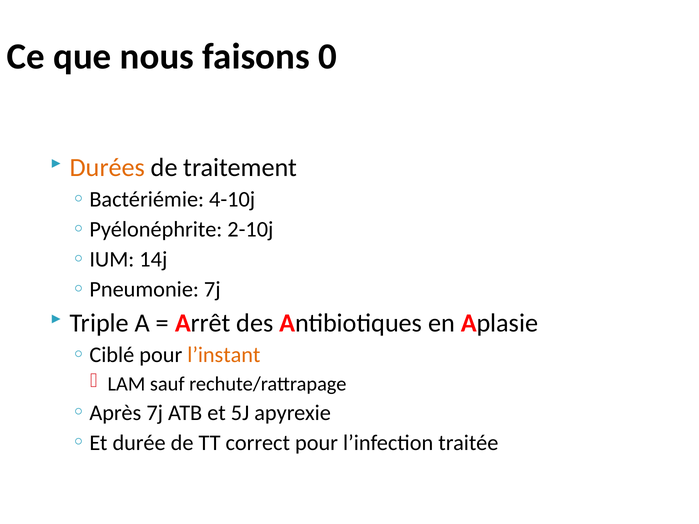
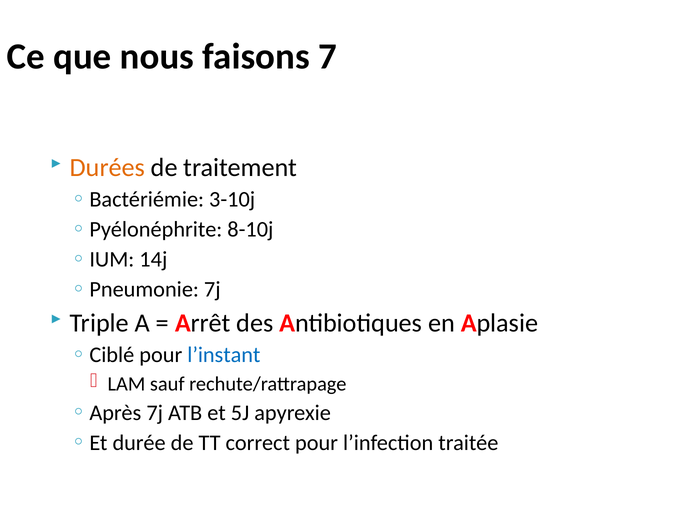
0: 0 -> 7
4-10j: 4-10j -> 3-10j
2-10j: 2-10j -> 8-10j
l’instant colour: orange -> blue
